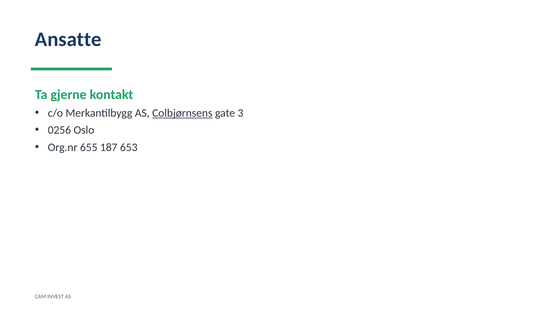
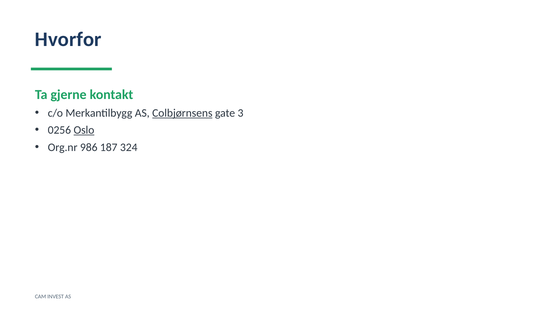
Ansatte: Ansatte -> Hvorfor
Oslo underline: none -> present
655: 655 -> 986
653: 653 -> 324
